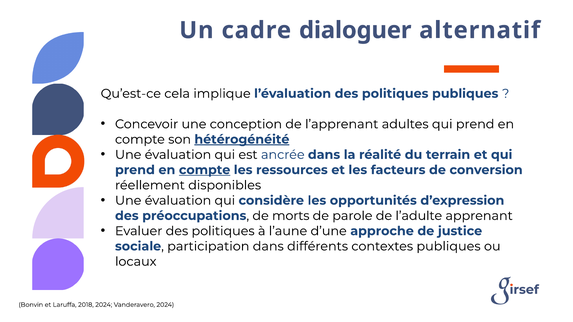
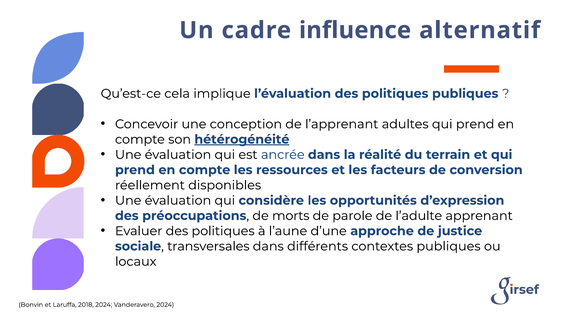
dialoguer: dialoguer -> influence
compte at (205, 170) underline: present -> none
participation: participation -> transversales
